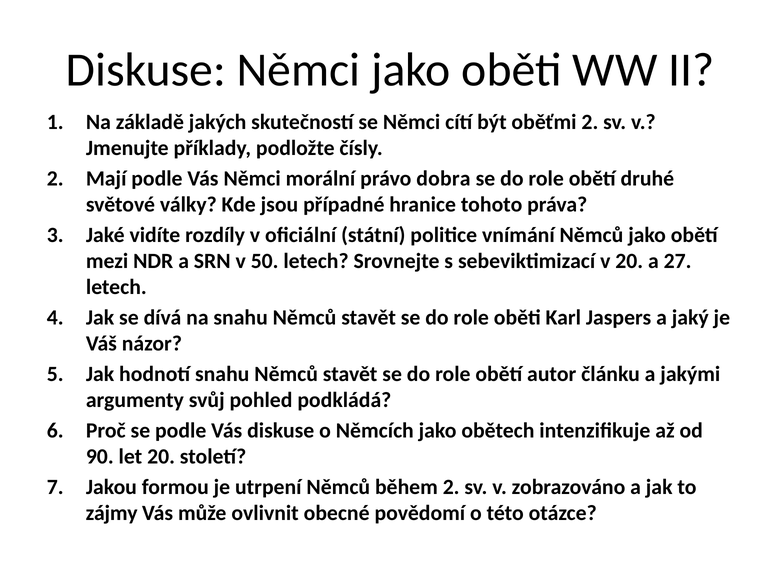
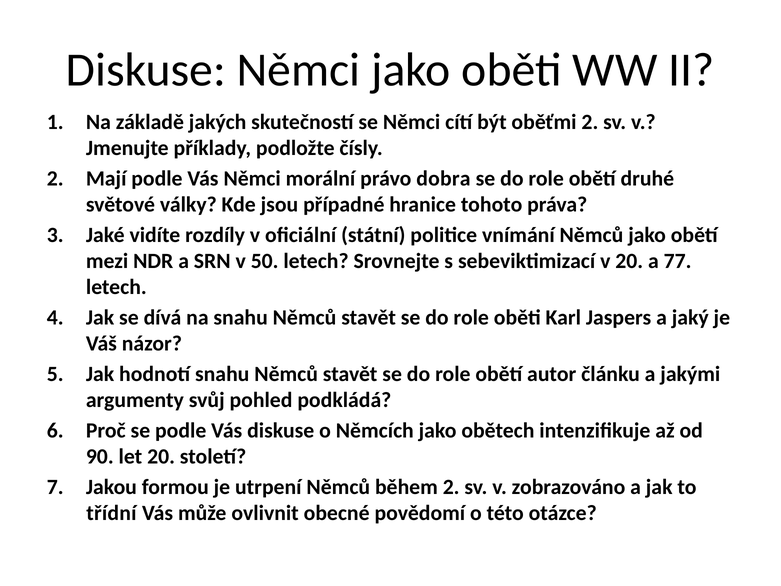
27: 27 -> 77
zájmy: zájmy -> třídní
